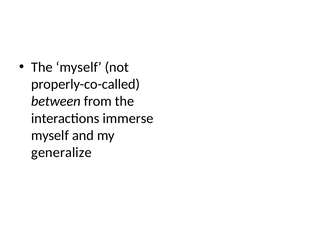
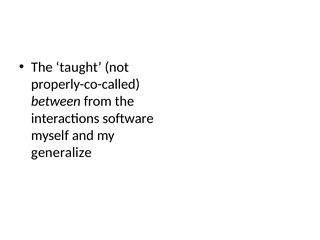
The myself: myself -> taught
immerse: immerse -> software
